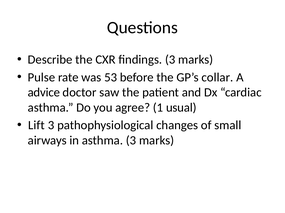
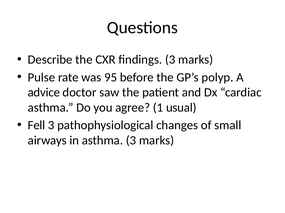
53: 53 -> 95
collar: collar -> polyp
Lift: Lift -> Fell
